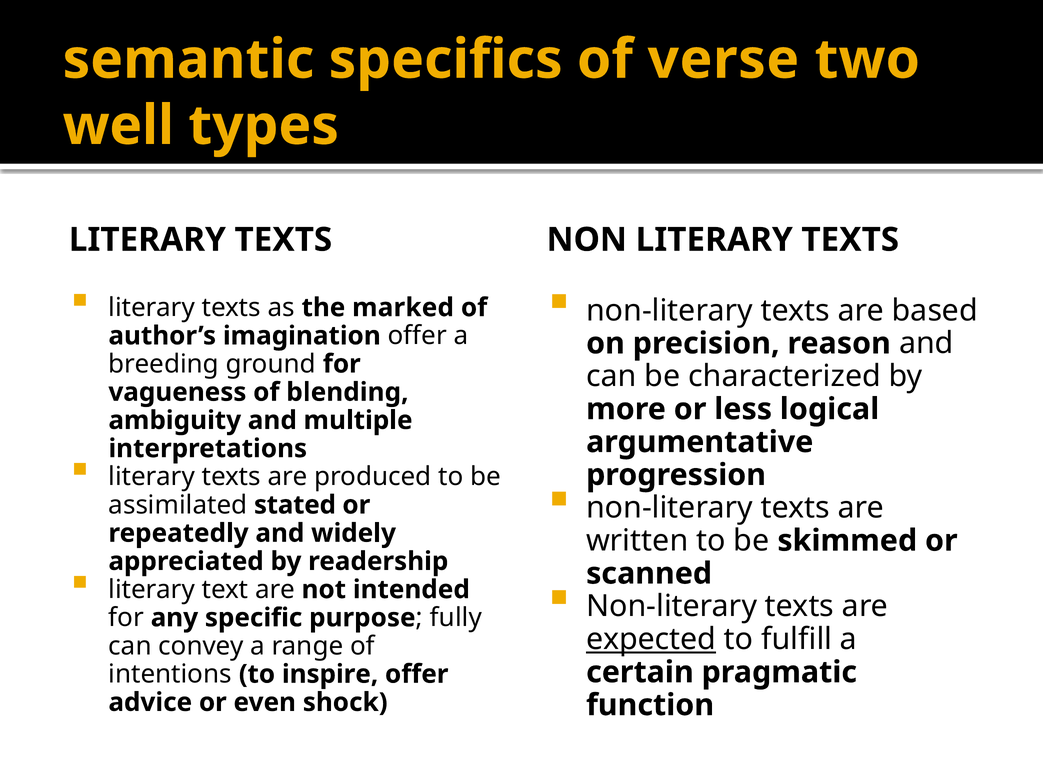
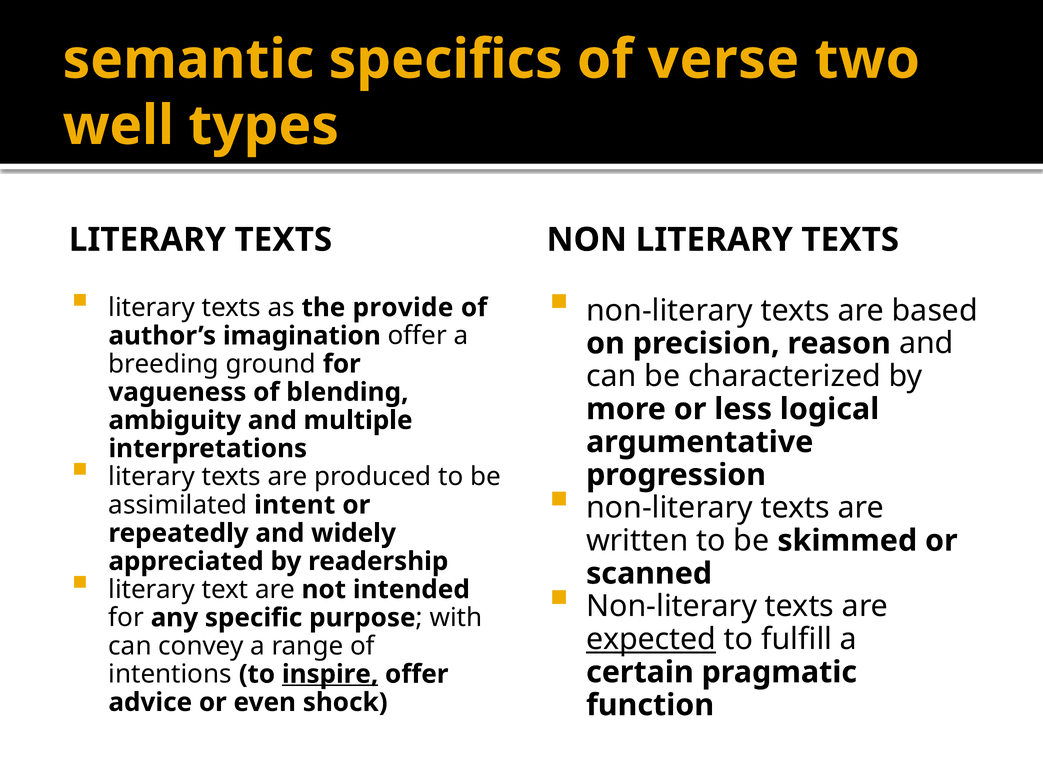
marked: marked -> provide
stated: stated -> intent
fully: fully -> with
inspire underline: none -> present
